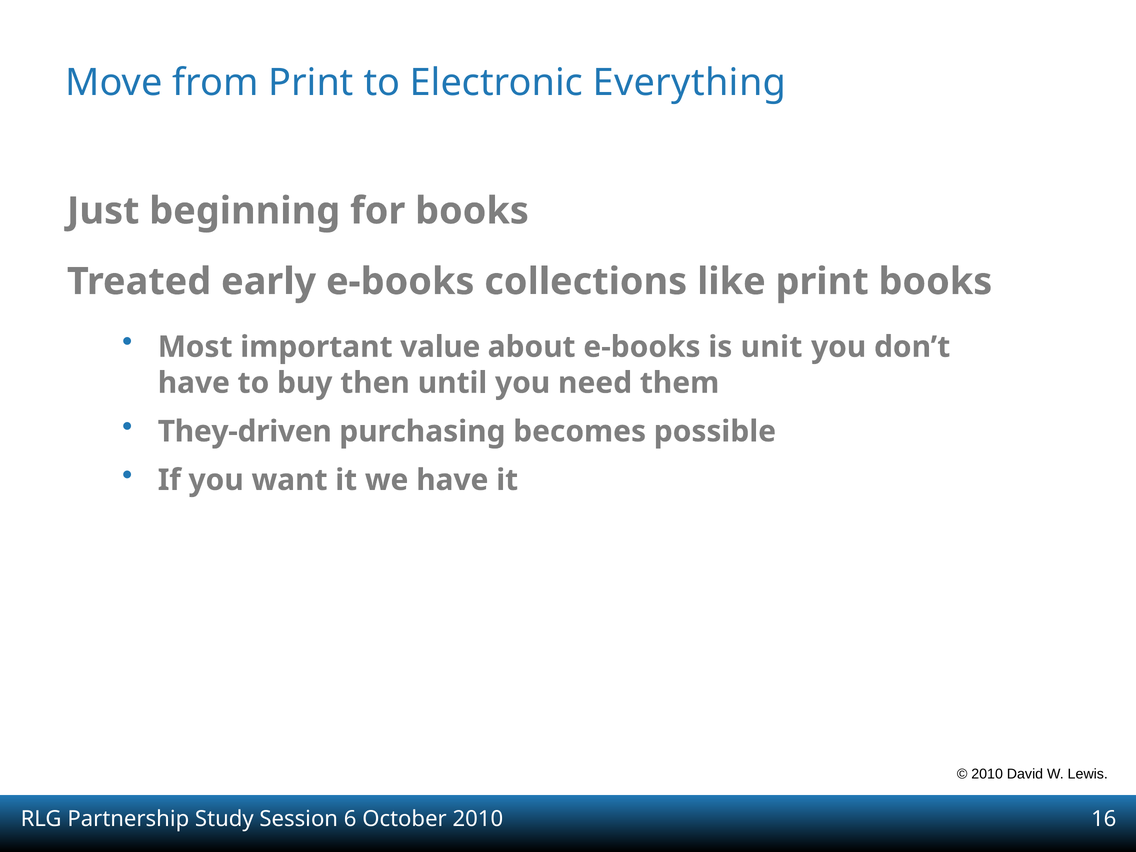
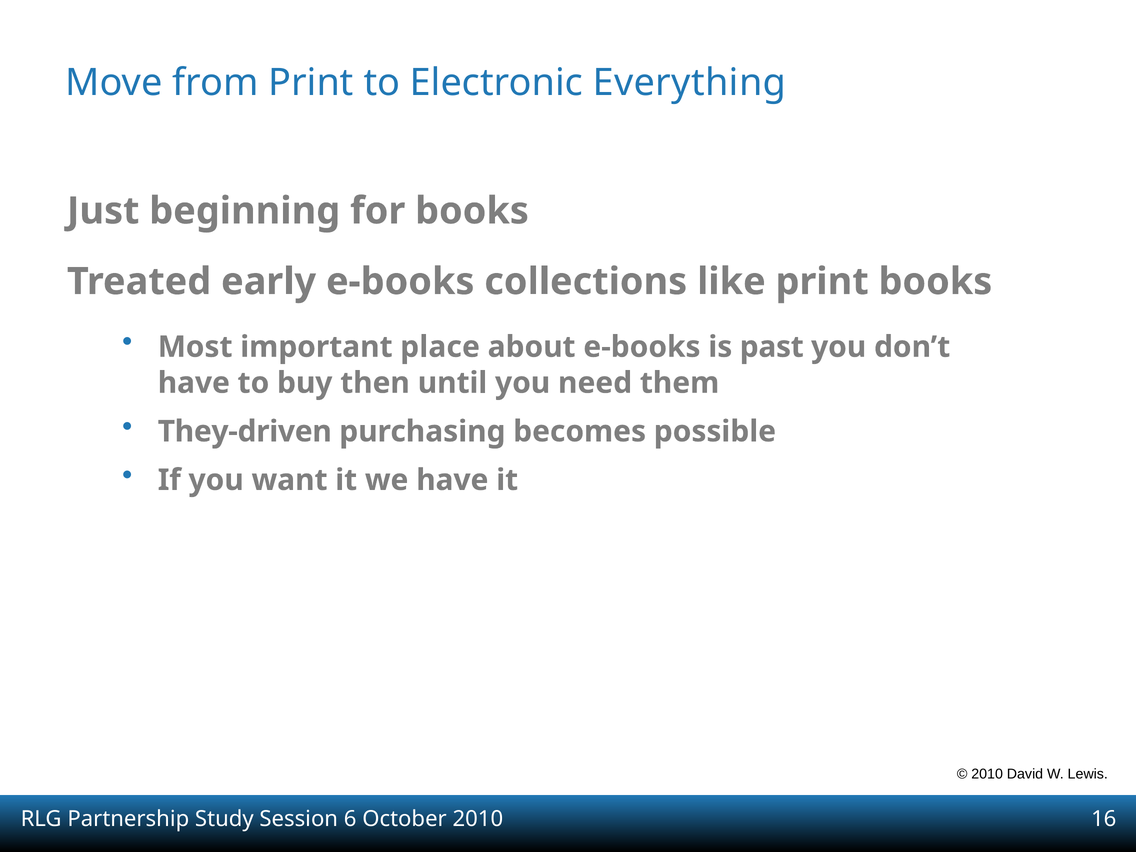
value: value -> place
unit: unit -> past
